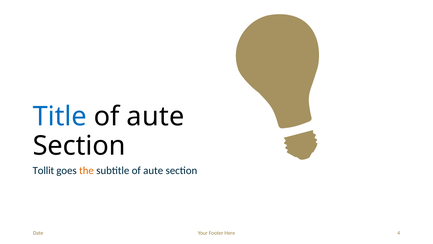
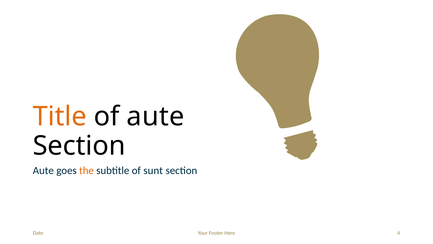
Title colour: blue -> orange
Tollit at (43, 170): Tollit -> Aute
subtitle of aute: aute -> sunt
